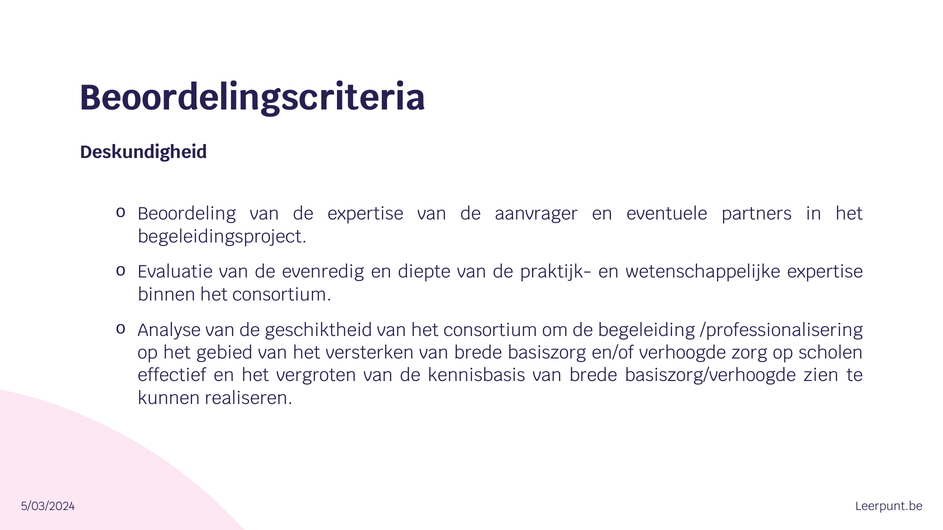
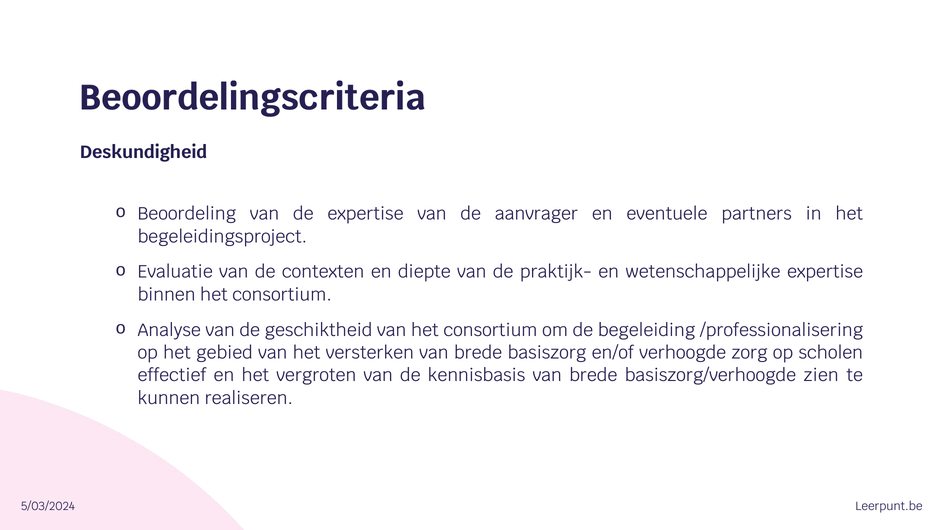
evenredig: evenredig -> contexten
